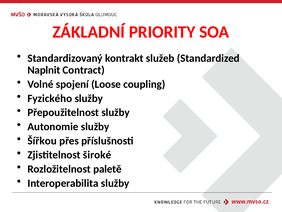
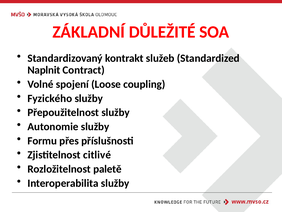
PRIORITY: PRIORITY -> DŮLEŽITÉ
Šířkou: Šířkou -> Formu
široké: široké -> citlivé
